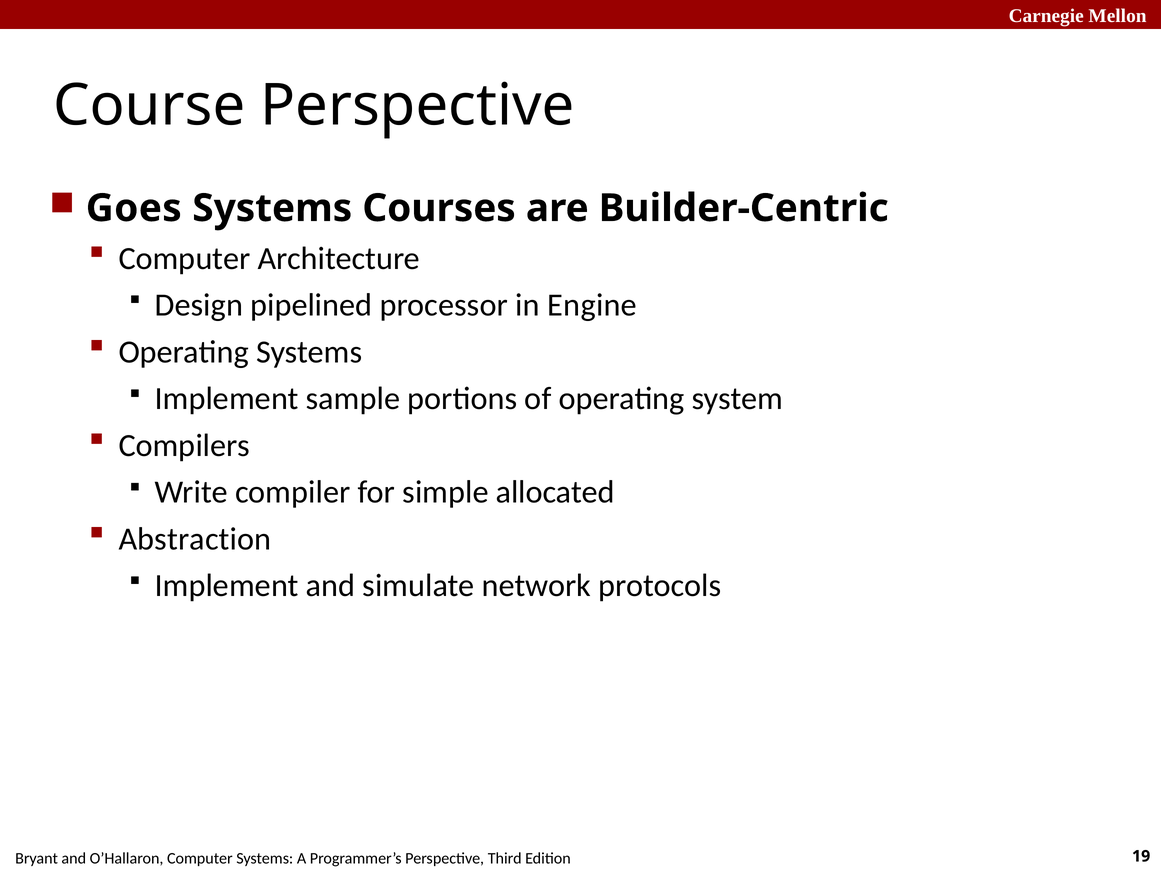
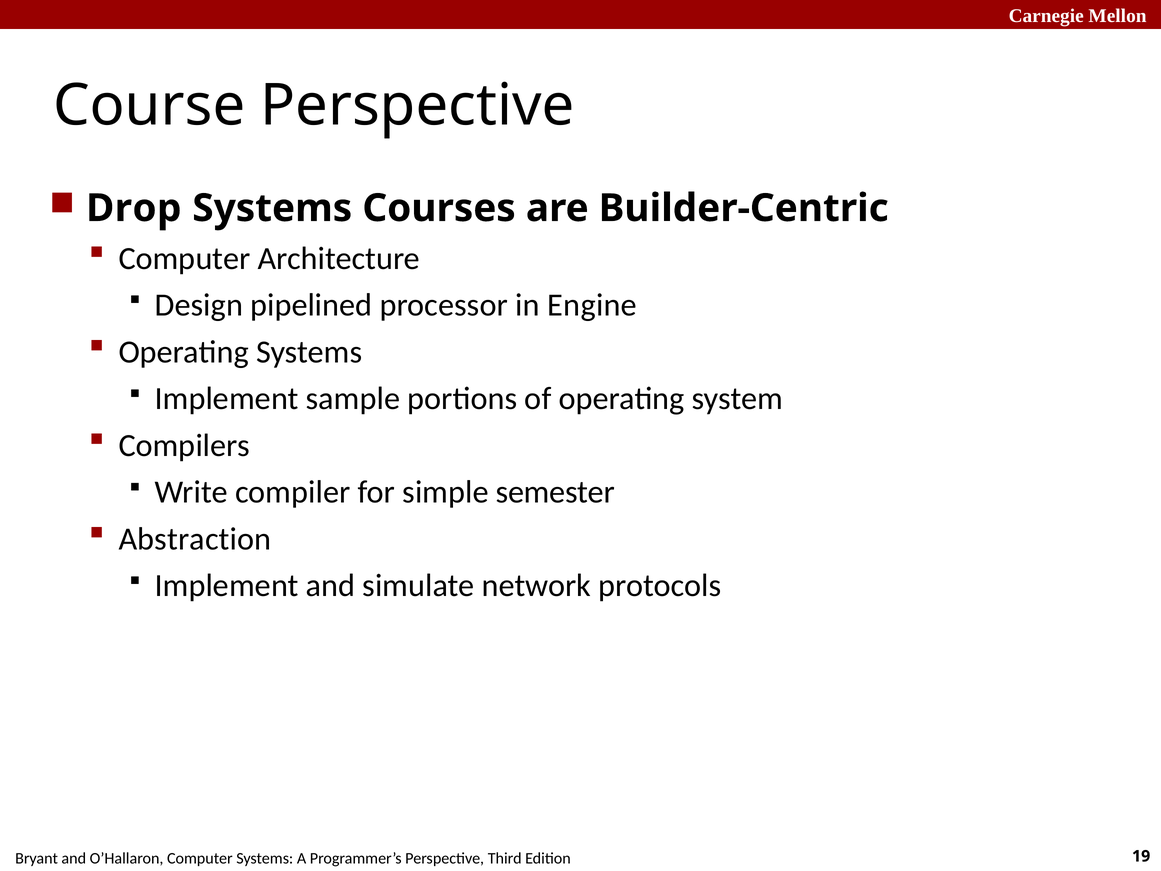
Goes: Goes -> Drop
allocated: allocated -> semester
